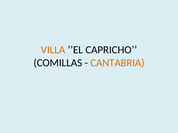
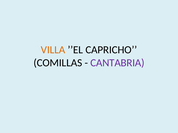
CANTABRIA colour: orange -> purple
